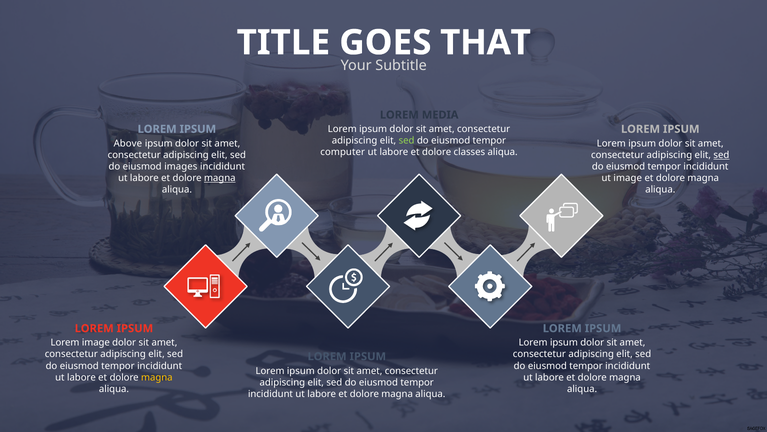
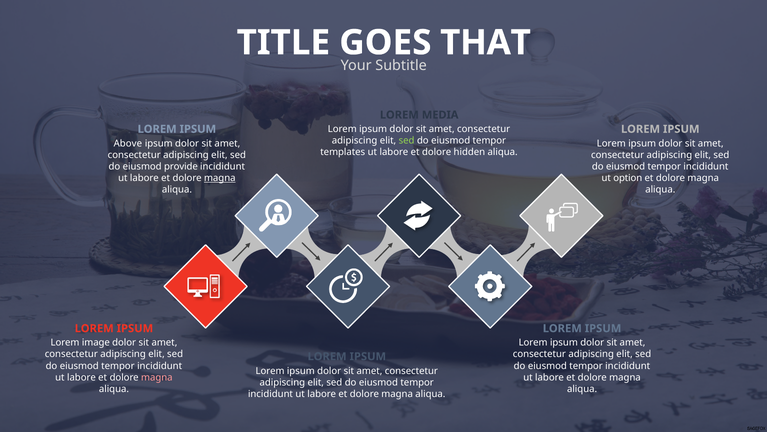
computer: computer -> templates
classes: classes -> hidden
sed at (721, 155) underline: present -> none
images: images -> provide
ut image: image -> option
magna at (157, 377) colour: yellow -> pink
